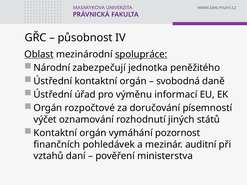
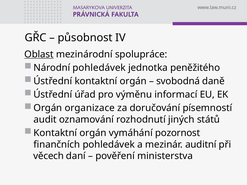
spolupráce underline: present -> none
Národní zabezpečují: zabezpečují -> pohledávek
rozpočtové: rozpočtové -> organizace
výčet: výčet -> audit
vztahů: vztahů -> věcech
